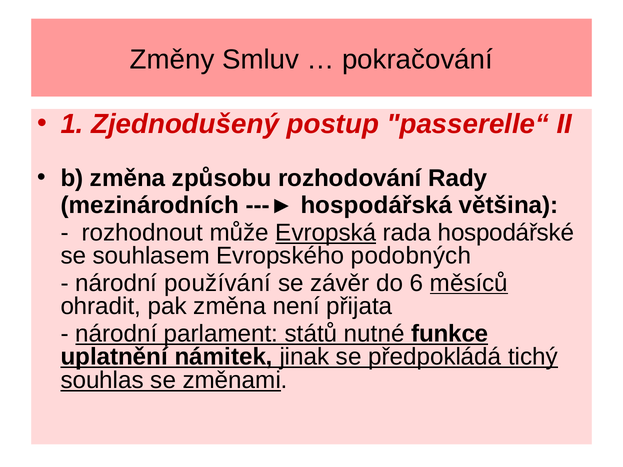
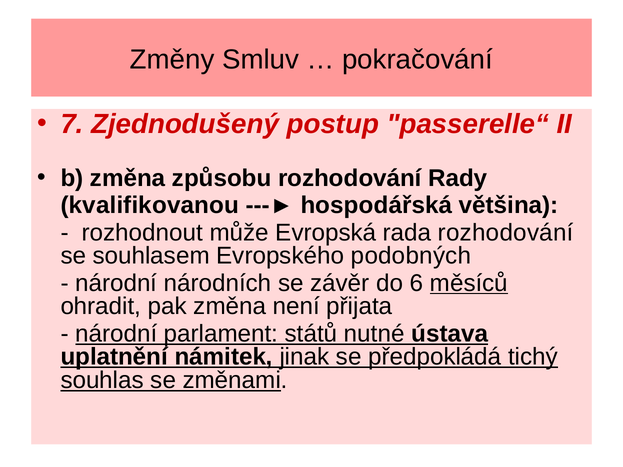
1: 1 -> 7
mezinárodních: mezinárodních -> kvalifikovanou
Evropská underline: present -> none
rada hospodářské: hospodářské -> rozhodování
používání: používání -> národních
funkce: funkce -> ústava
